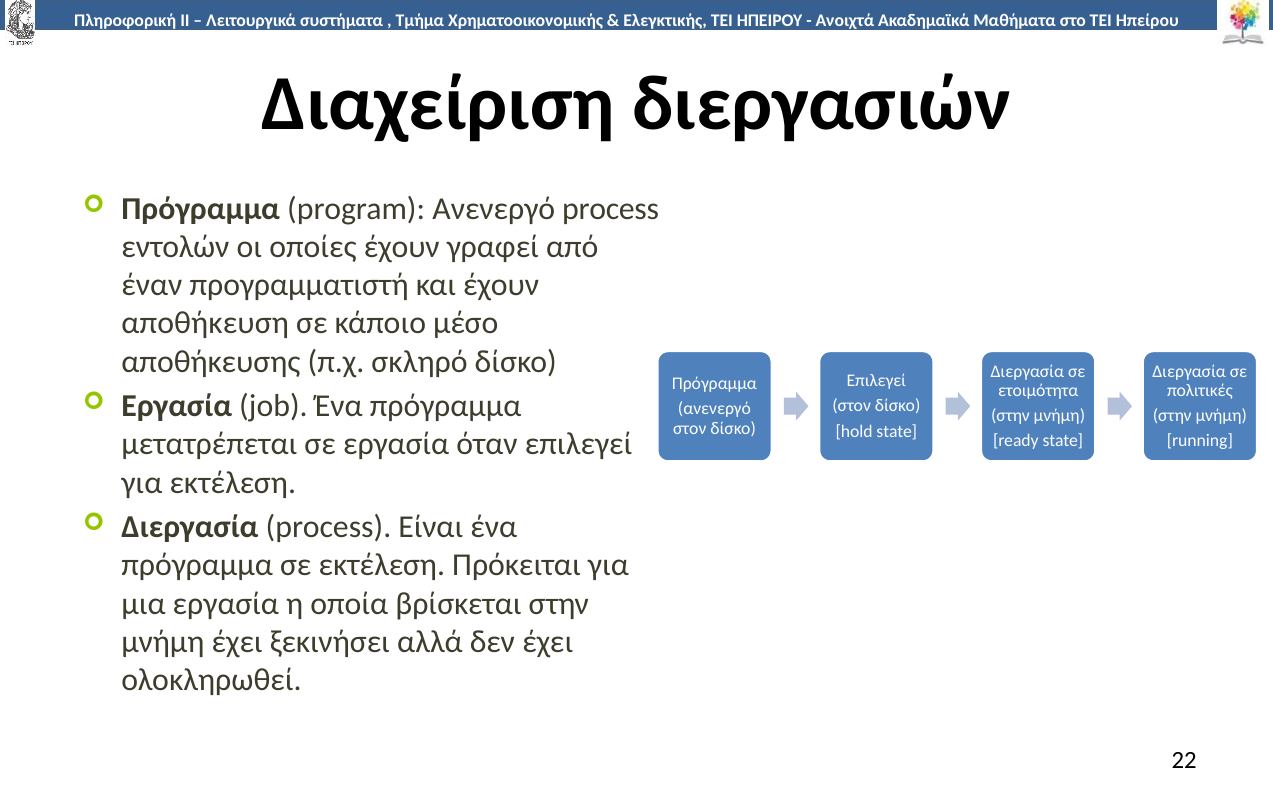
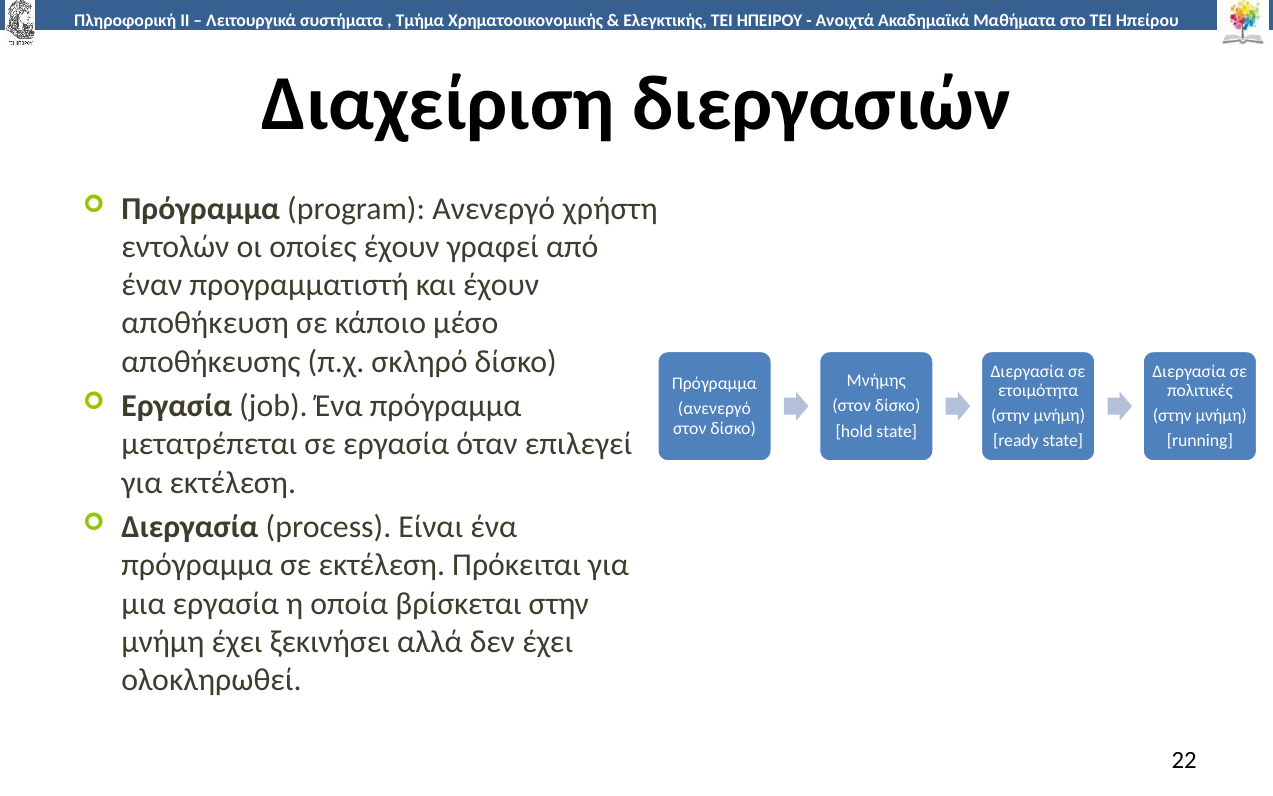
Ανενεργό process: process -> χρήστη
Επιλεγεί at (876, 381): Επιλεγεί -> Μνήμης
